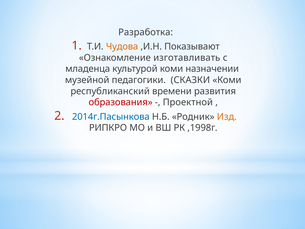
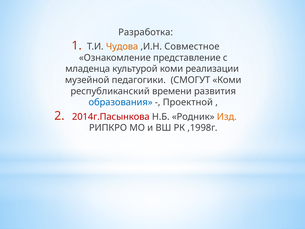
Показывают: Показывают -> Совместное
изготавливать: изготавливать -> представление
назначении: назначении -> реализации
СКАЗКИ: СКАЗКИ -> СМОГУТ
образования colour: red -> blue
2014г.Пасынкова colour: blue -> red
